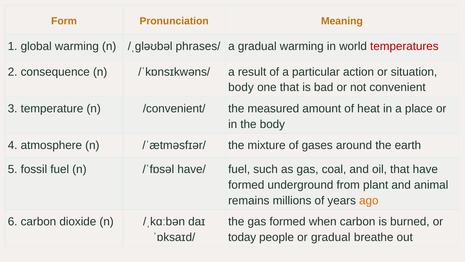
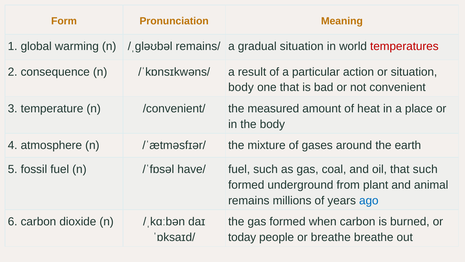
phrases/: phrases/ -> remains/
gradual warming: warming -> situation
that have: have -> such
ago colour: orange -> blue
or gradual: gradual -> breathe
